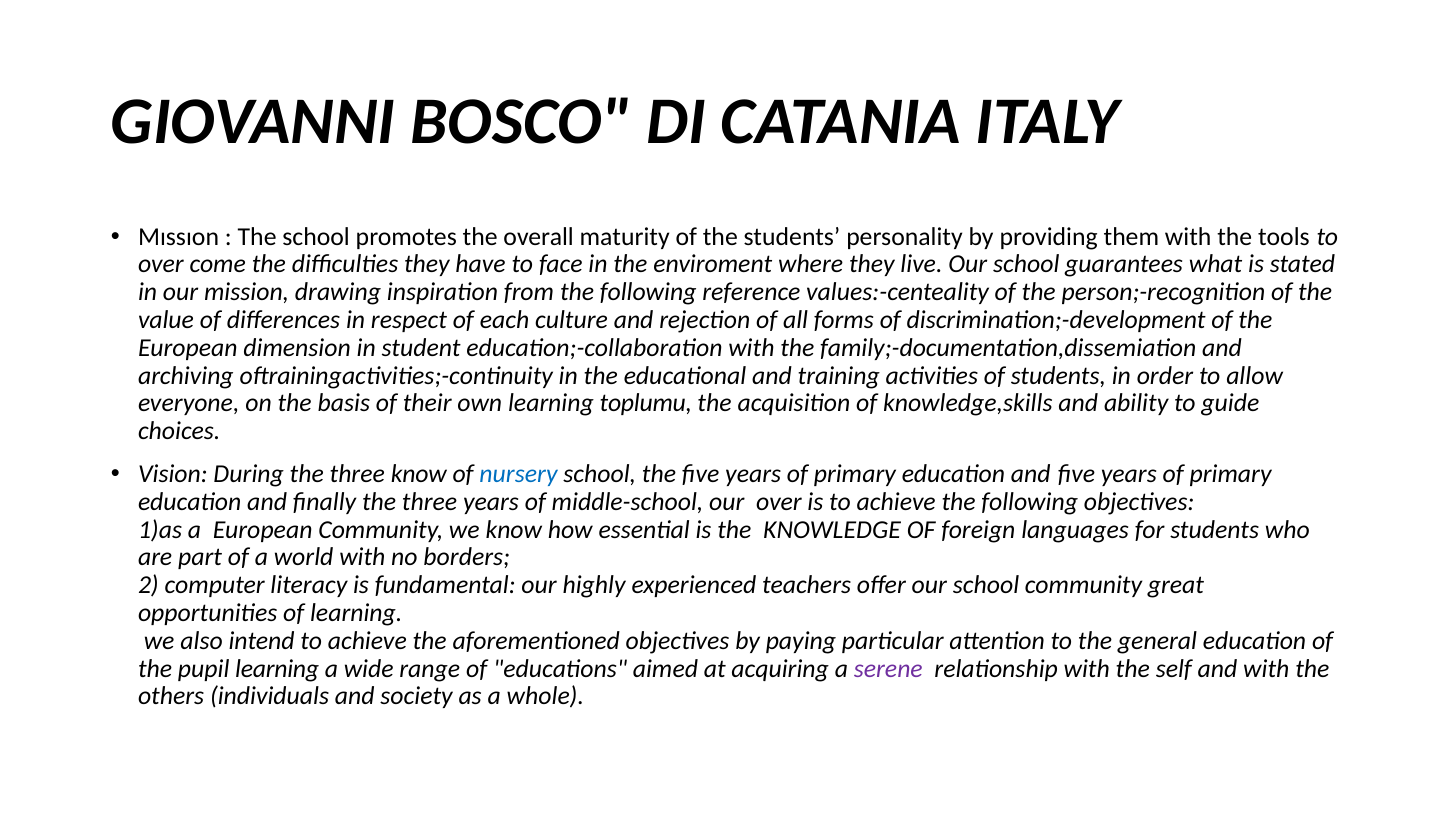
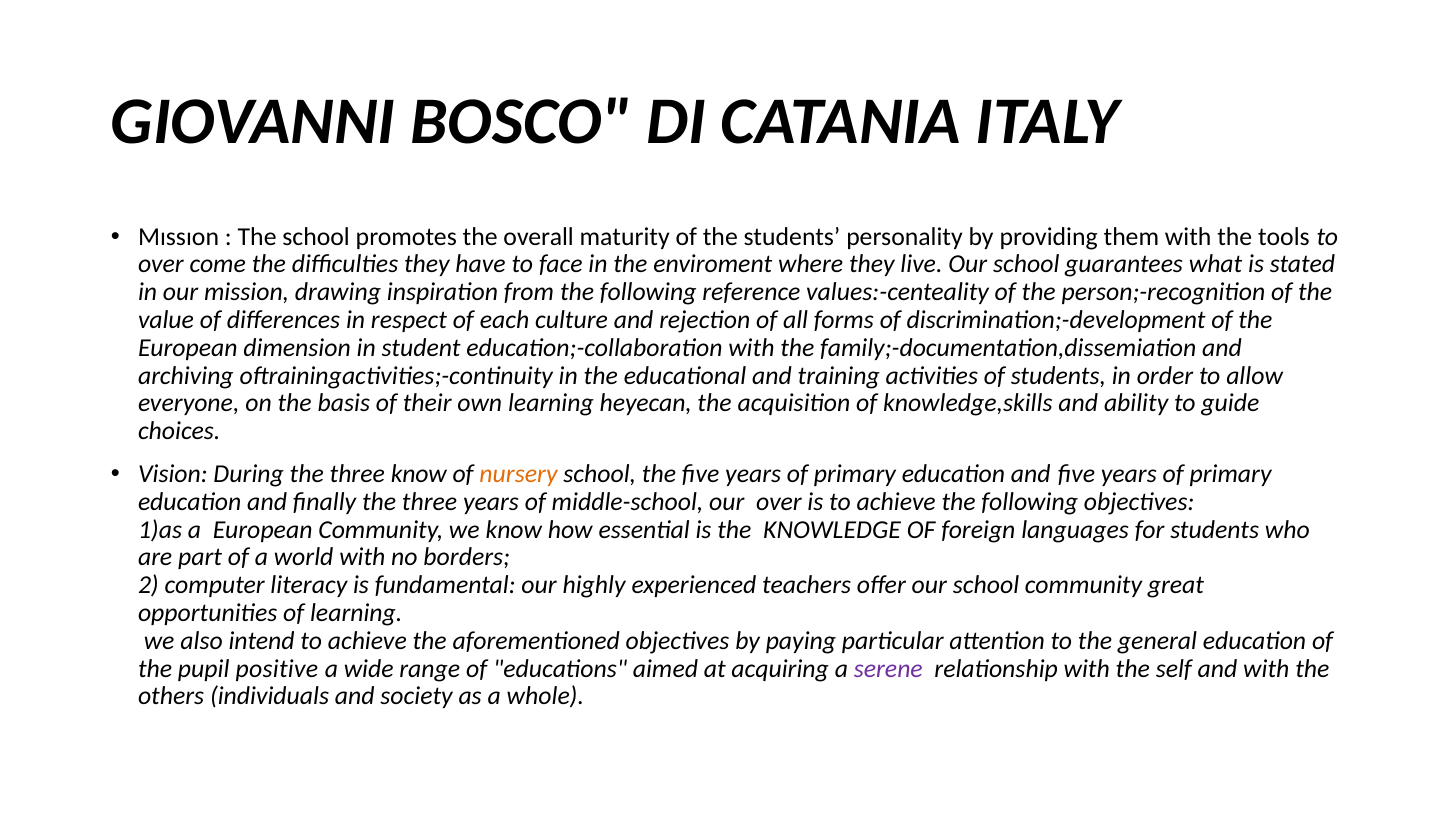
toplumu: toplumu -> heyecan
nursery colour: blue -> orange
pupil learning: learning -> positive
